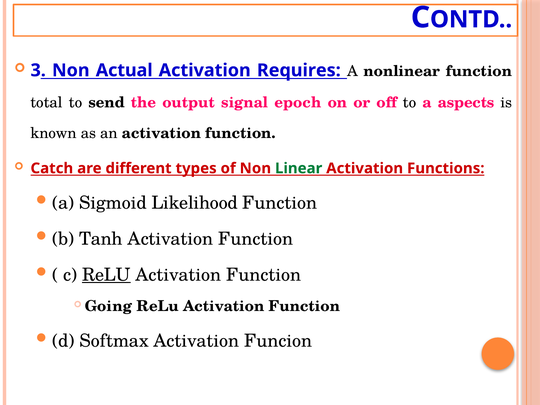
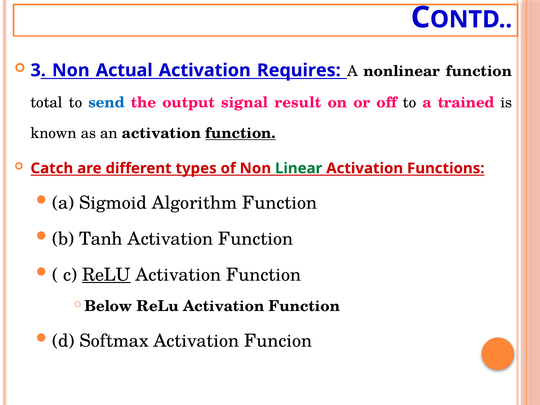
send colour: black -> blue
epoch: epoch -> result
aspects: aspects -> trained
function at (241, 133) underline: none -> present
Likelihood: Likelihood -> Algorithm
Going: Going -> Below
